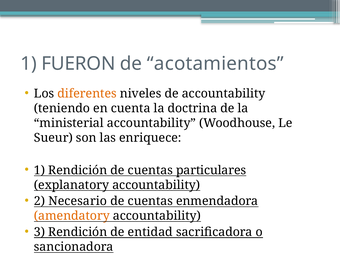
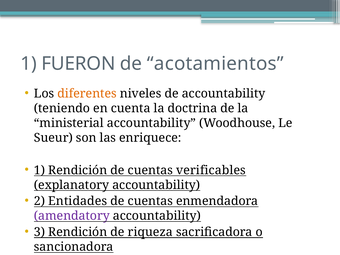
particulares: particulares -> verificables
Necesario: Necesario -> Entidades
amendatory colour: orange -> purple
entidad: entidad -> riqueza
